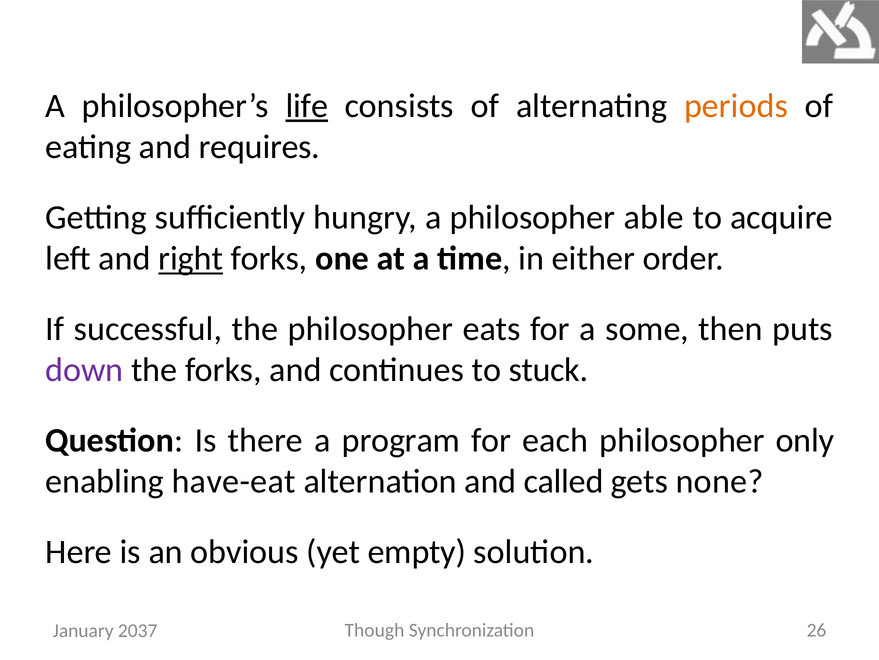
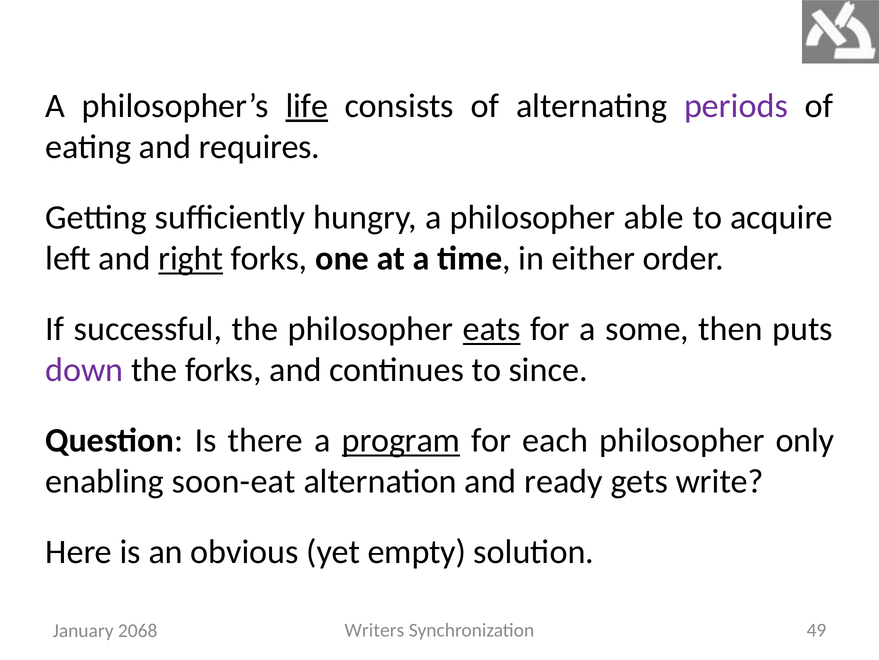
periods colour: orange -> purple
eats underline: none -> present
stuck: stuck -> since
program underline: none -> present
have-eat: have-eat -> soon-eat
called: called -> ready
none: none -> write
Though: Though -> Writers
26: 26 -> 49
2037: 2037 -> 2068
